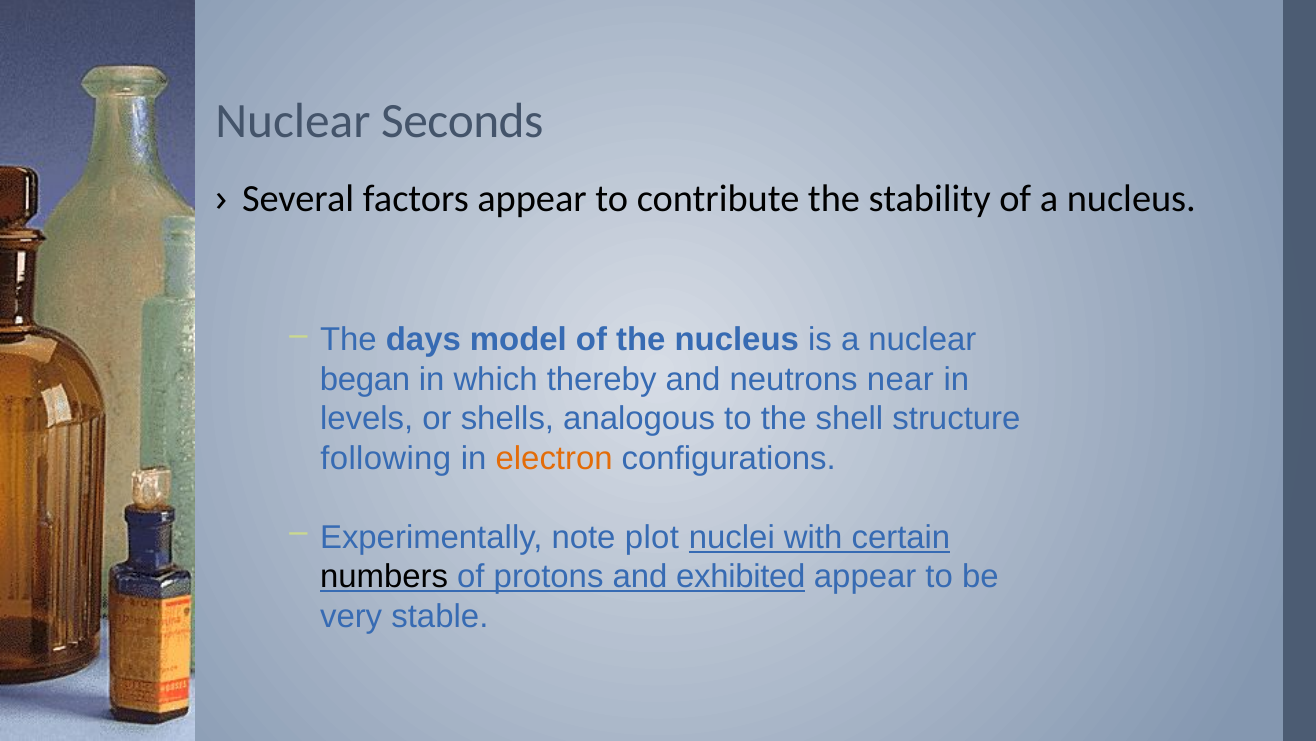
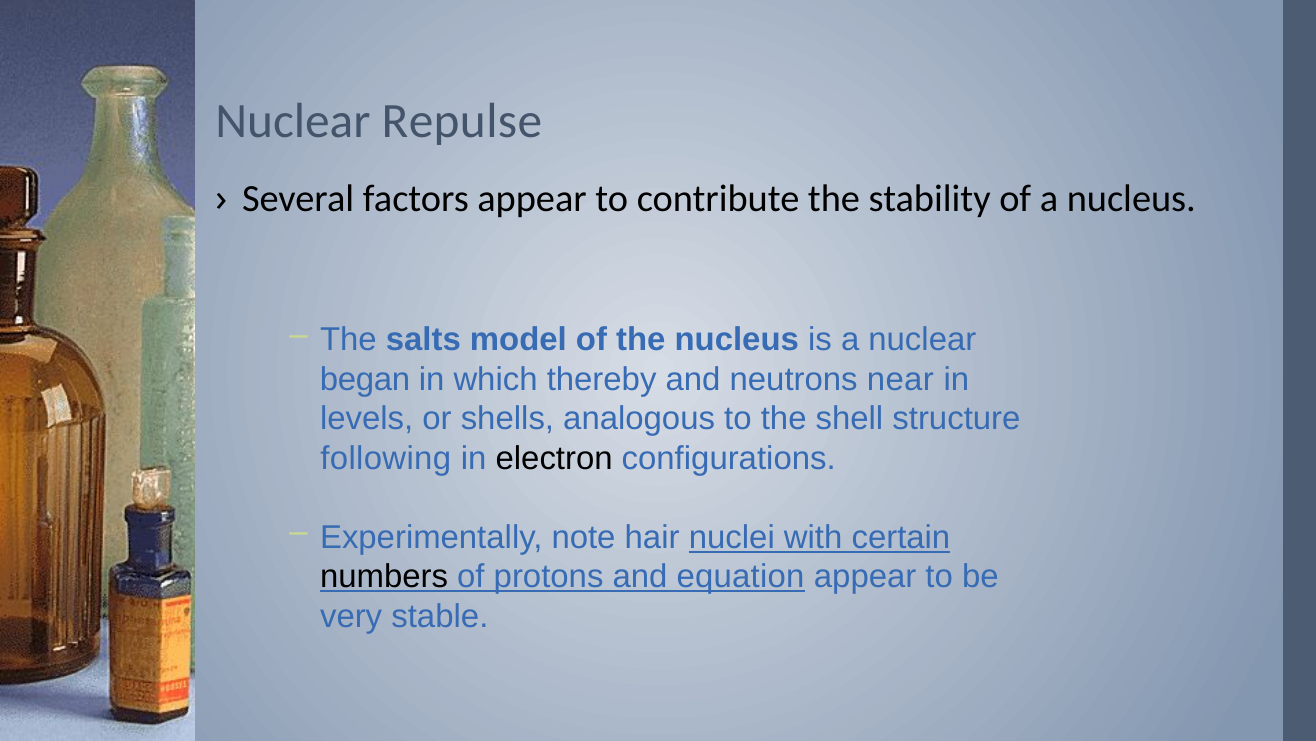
Seconds: Seconds -> Repulse
days: days -> salts
electron colour: orange -> black
plot: plot -> hair
exhibited: exhibited -> equation
